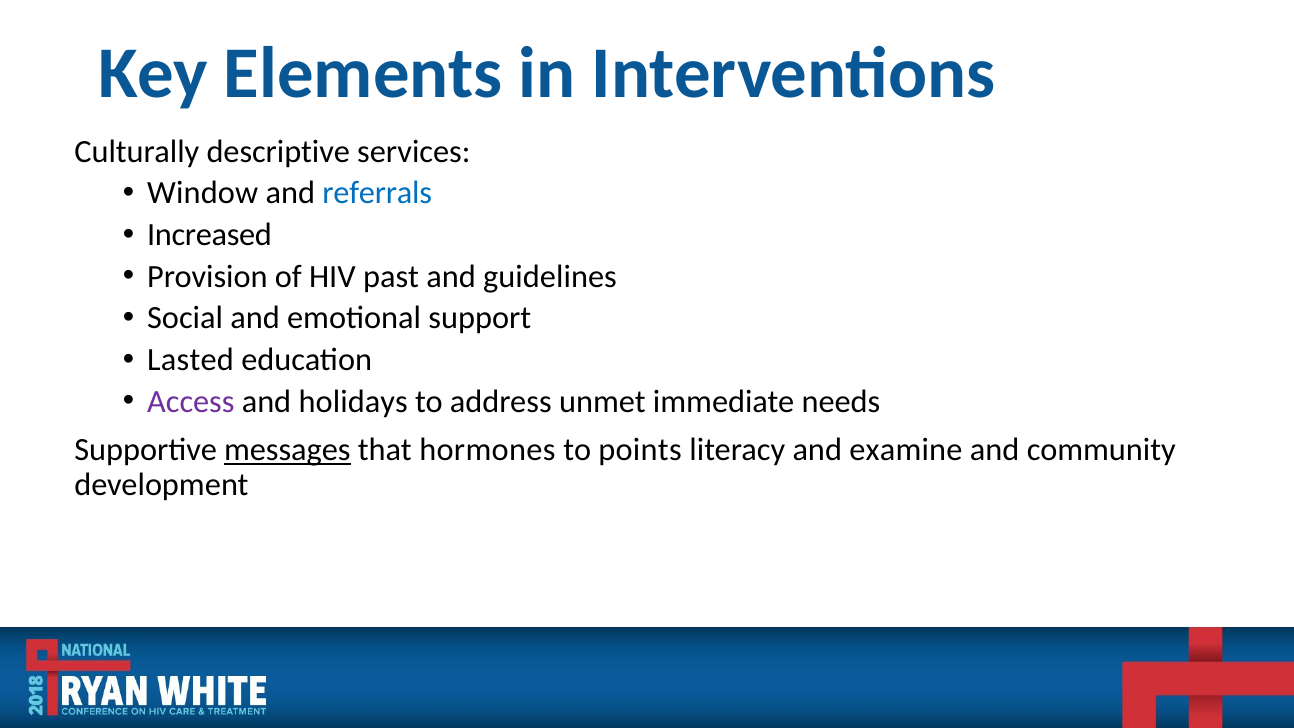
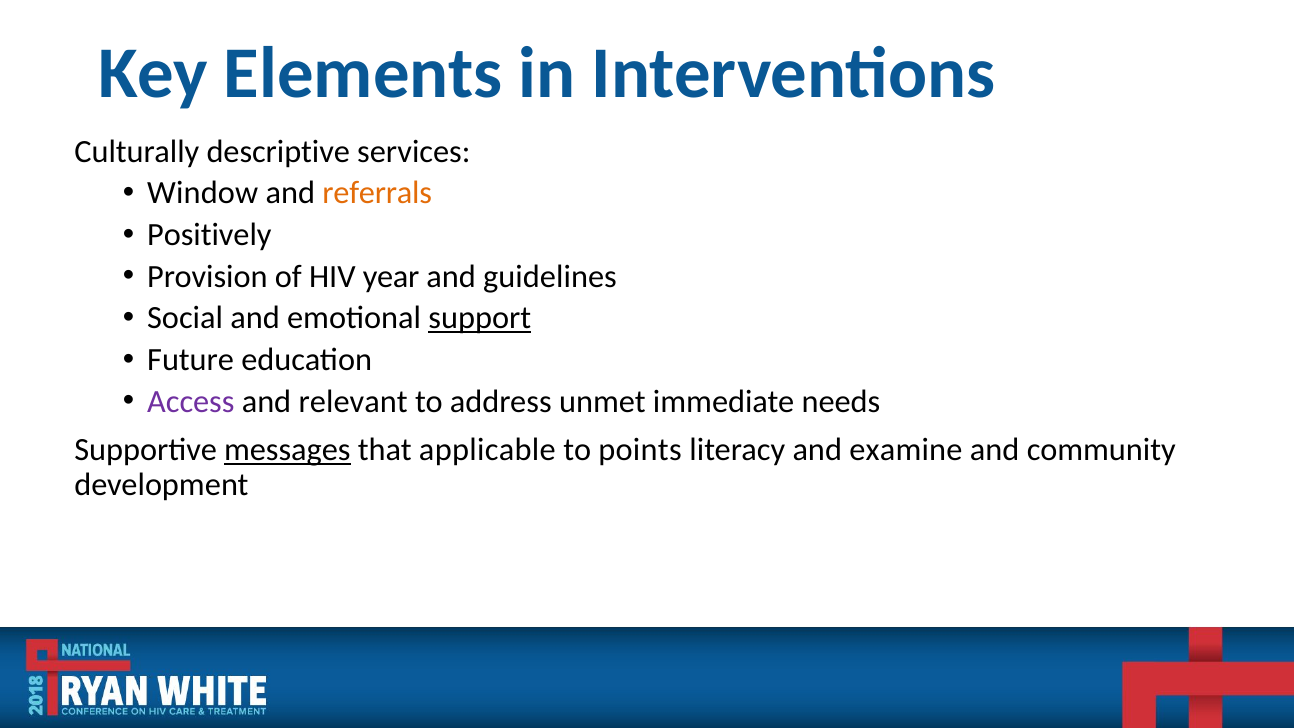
referrals colour: blue -> orange
Increased: Increased -> Positively
past: past -> year
support underline: none -> present
Lasted: Lasted -> Future
holidays: holidays -> relevant
hormones: hormones -> applicable
